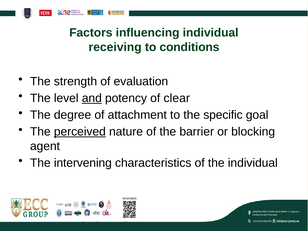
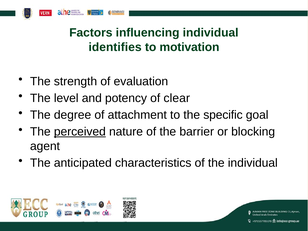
receiving: receiving -> identifies
conditions: conditions -> motivation
and underline: present -> none
intervening: intervening -> anticipated
